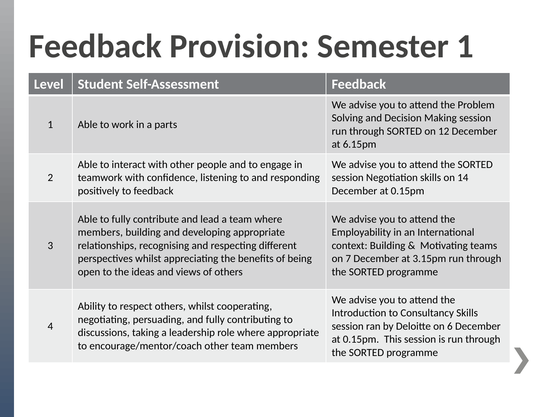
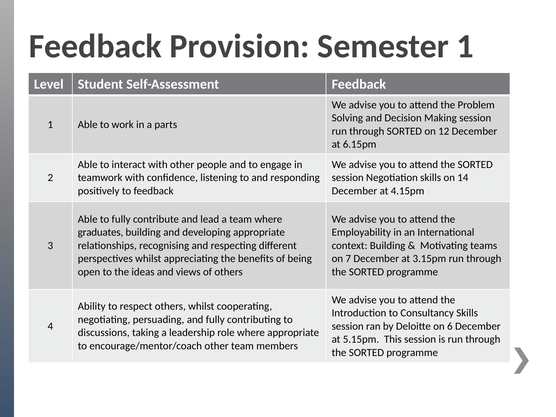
0.15pm at (408, 191): 0.15pm -> 4.15pm
members at (100, 232): members -> graduates
0.15pm at (361, 339): 0.15pm -> 5.15pm
